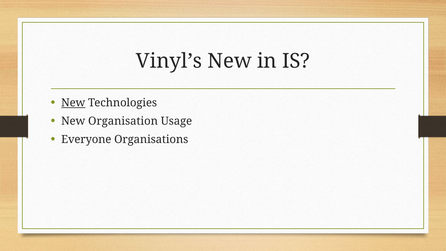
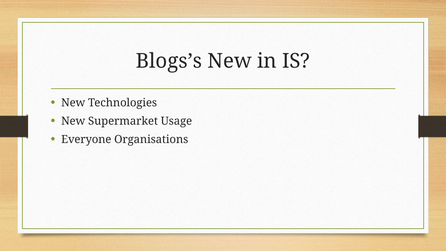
Vinyl’s: Vinyl’s -> Blogs’s
New at (73, 103) underline: present -> none
Organisation: Organisation -> Supermarket
